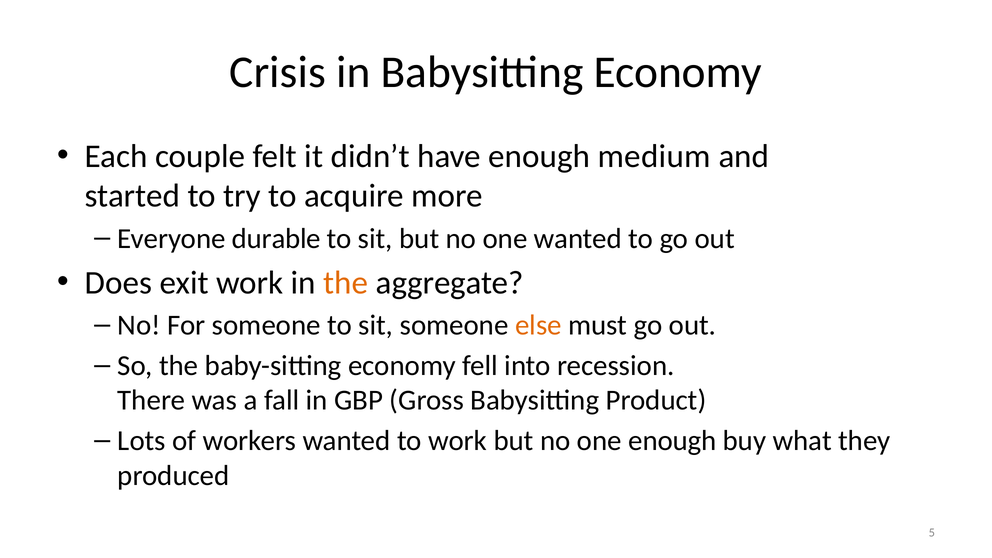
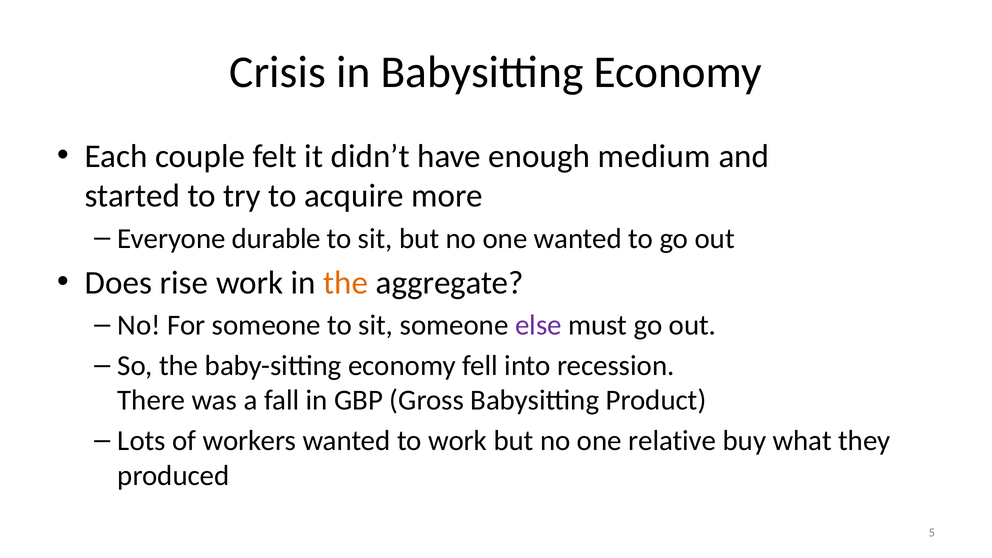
exit: exit -> rise
else colour: orange -> purple
one enough: enough -> relative
